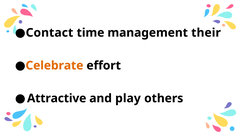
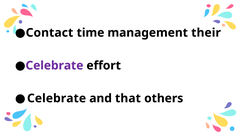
Celebrate at (54, 66) colour: orange -> purple
Attractive at (57, 98): Attractive -> Celebrate
play: play -> that
